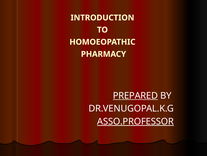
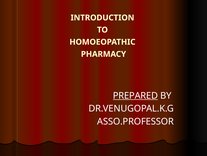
ASSO.PROFESSOR underline: present -> none
